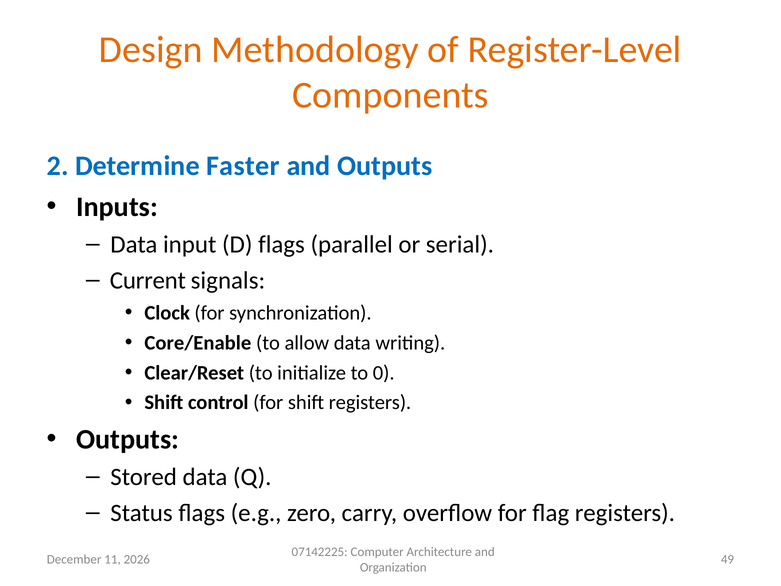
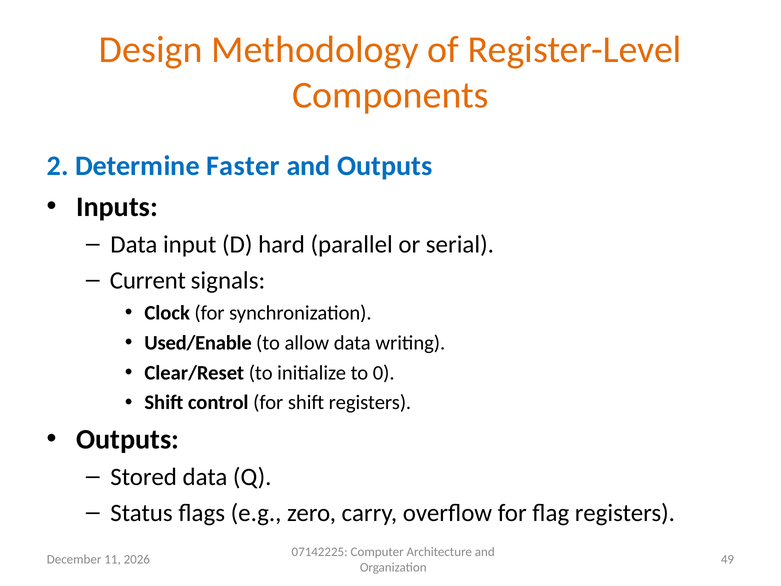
D flags: flags -> hard
Core/Enable: Core/Enable -> Used/Enable
